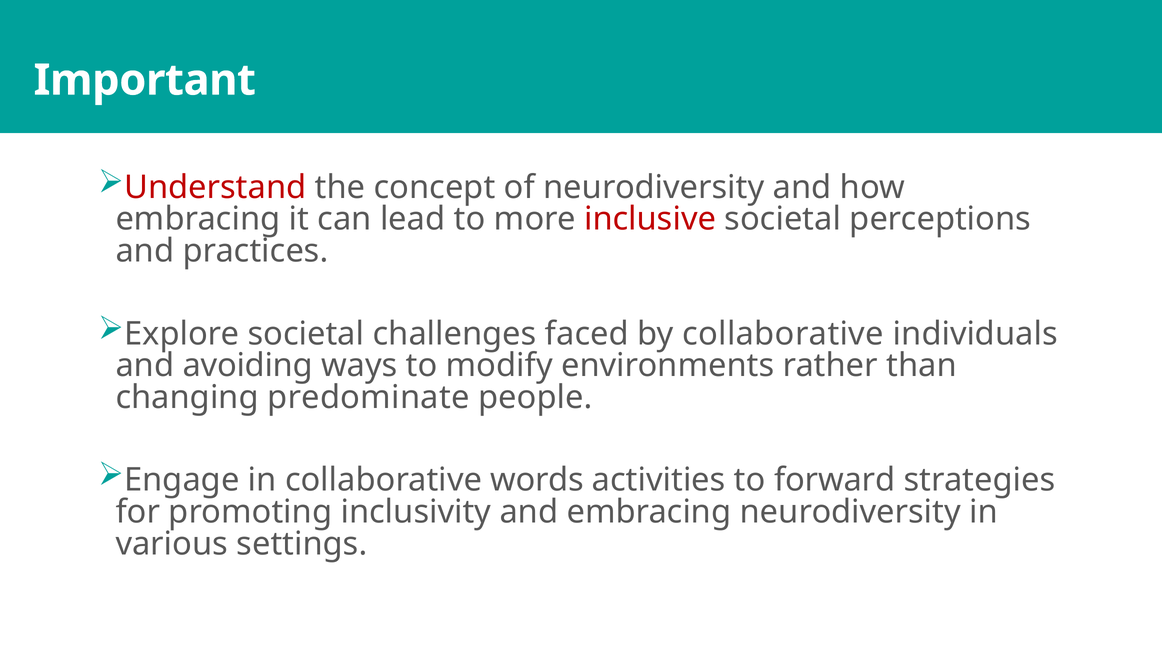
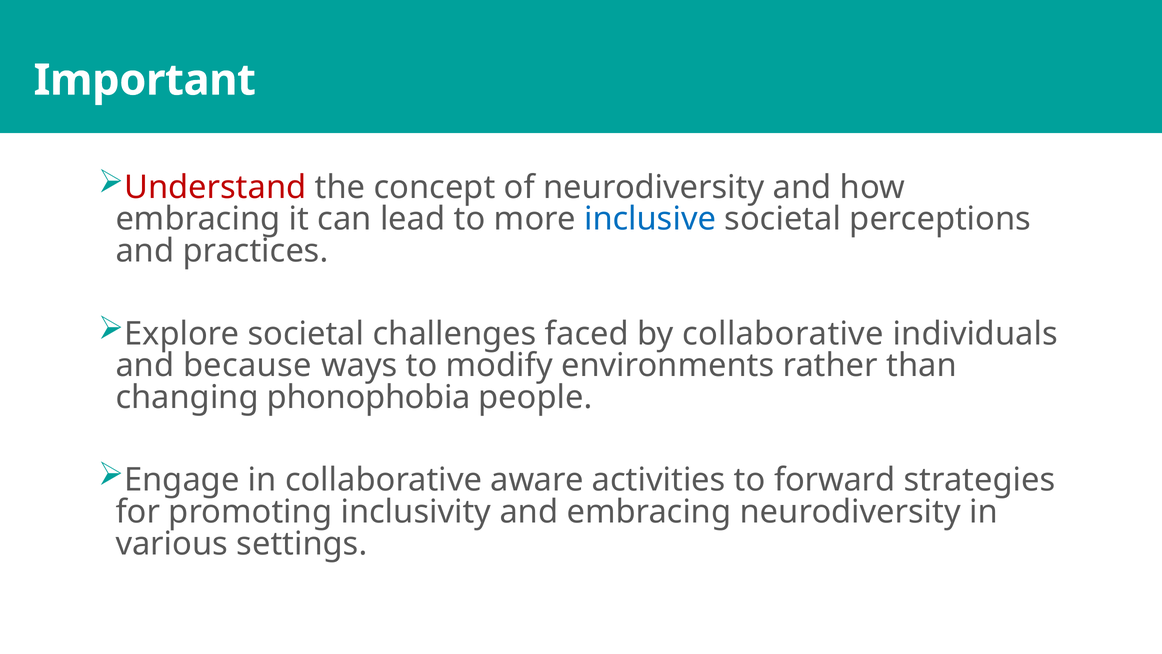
inclusive colour: red -> blue
avoiding: avoiding -> because
predominate: predominate -> phonophobia
words: words -> aware
